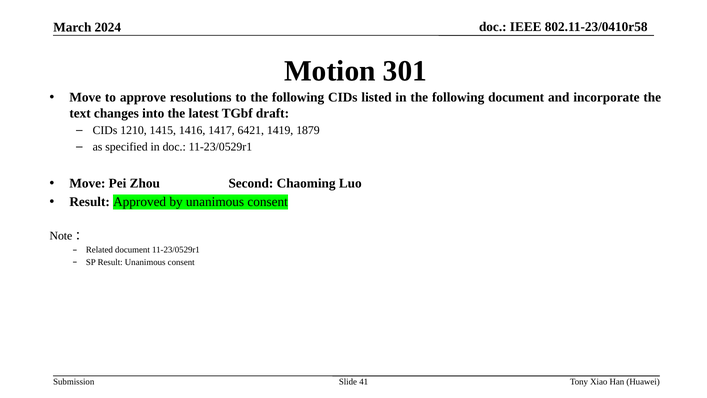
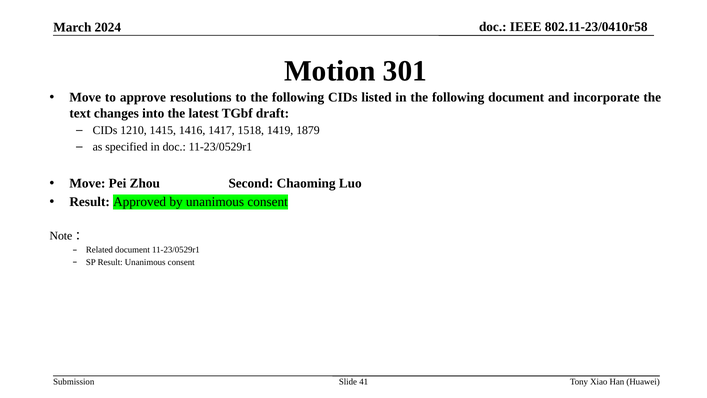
6421: 6421 -> 1518
